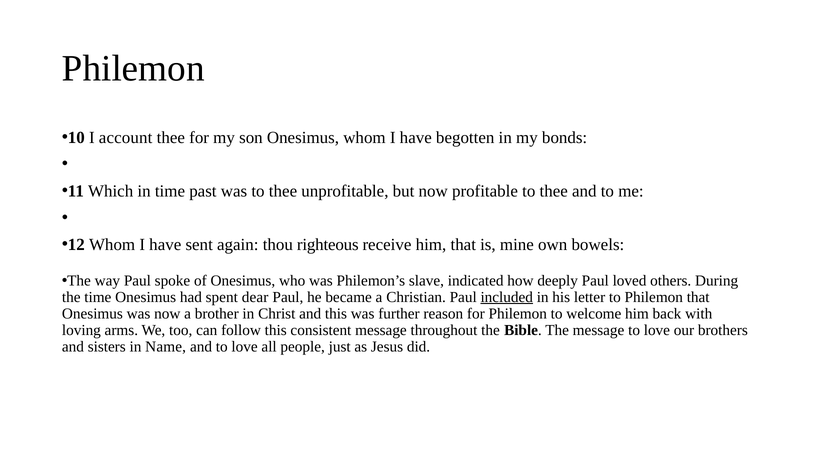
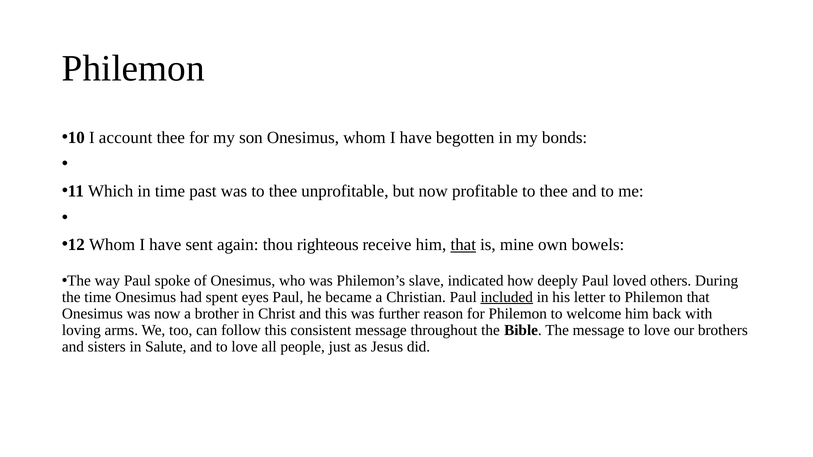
that at (463, 245) underline: none -> present
dear: dear -> eyes
Name: Name -> Salute
